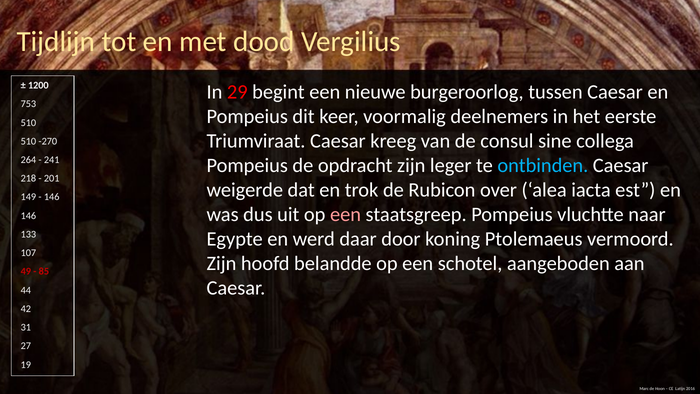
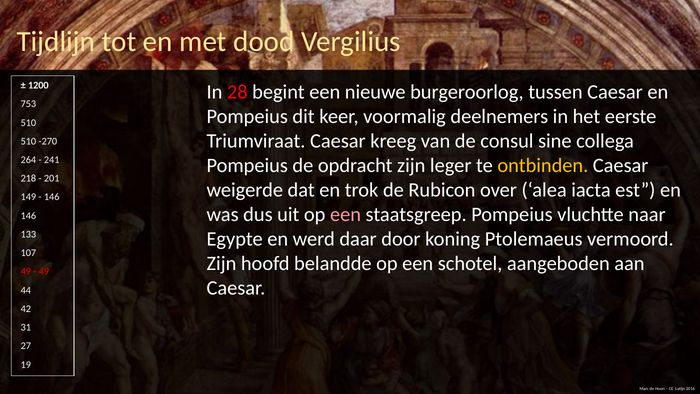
29: 29 -> 28
ontbinden colour: light blue -> yellow
85 at (44, 271): 85 -> 49
